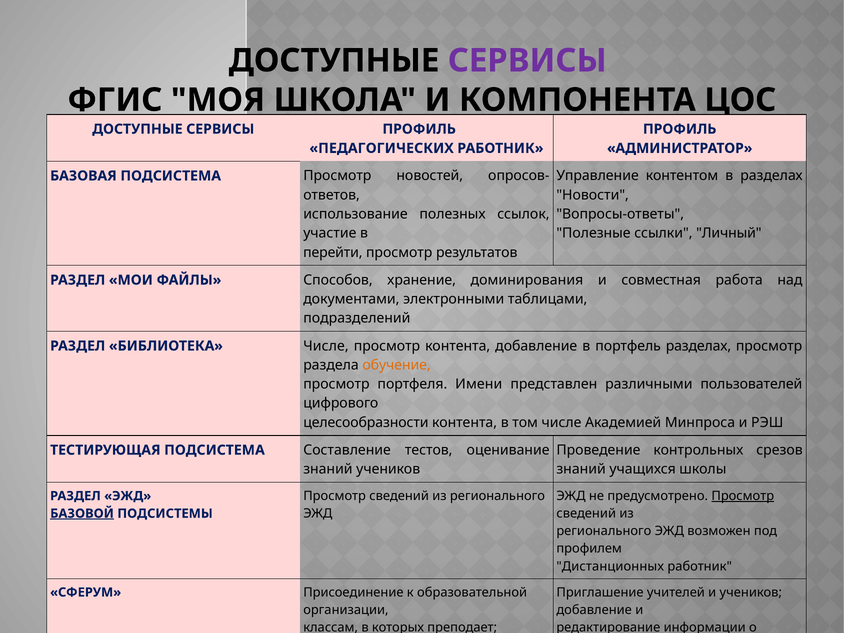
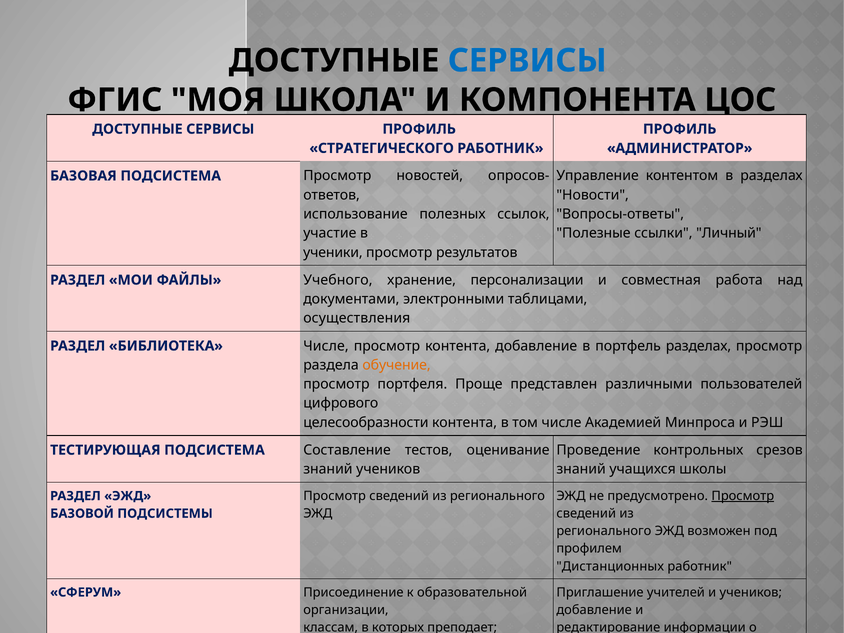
СЕРВИСЫ at (527, 61) colour: purple -> blue
ПЕДАГОГИЧЕСКИХ: ПЕДАГОГИЧЕСКИХ -> СТРАТЕГИЧЕСКОГО
перейти: перейти -> ученики
Способов: Способов -> Учебного
доминирования: доминирования -> персонализации
подразделений: подразделений -> осуществления
Имени: Имени -> Проще
БАЗОВОЙ underline: present -> none
